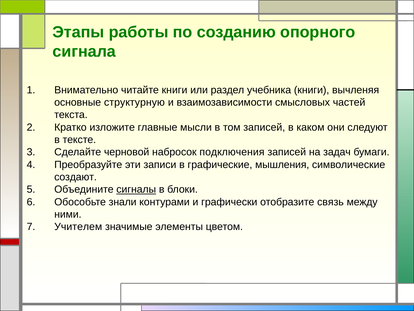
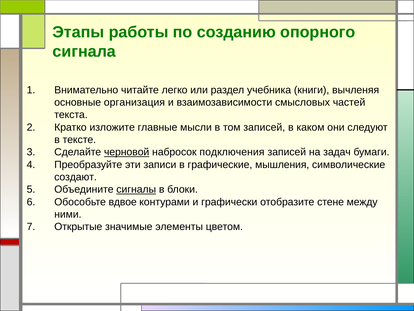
читайте книги: книги -> легко
структурную: структурную -> организация
черновой underline: none -> present
знали: знали -> вдвое
связь: связь -> стене
Учителем: Учителем -> Открытые
